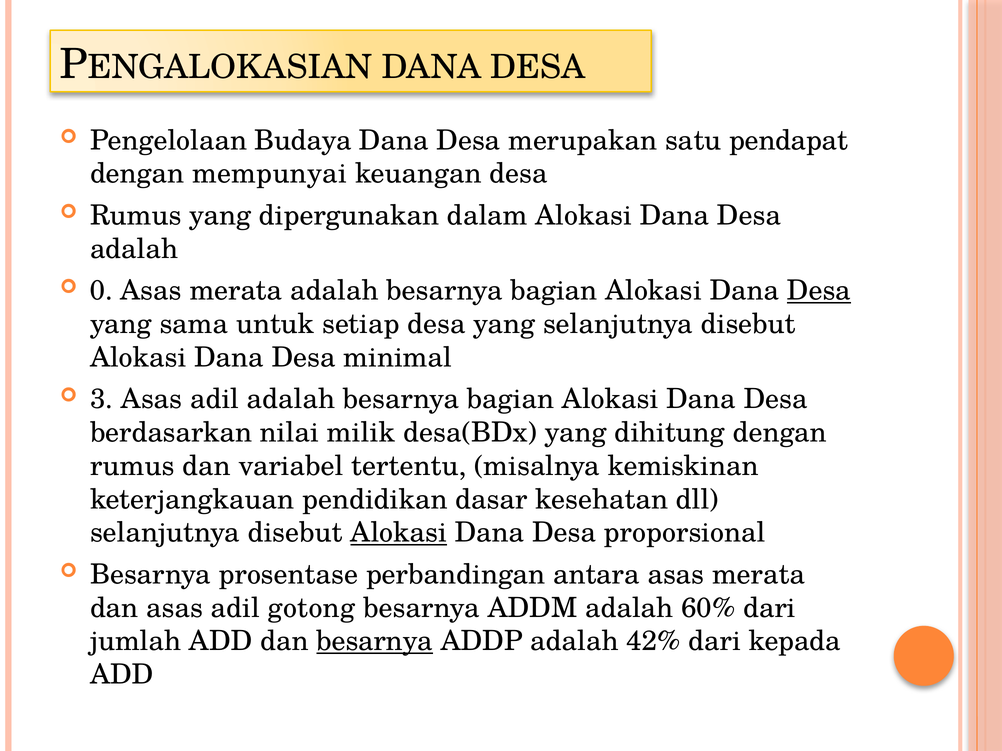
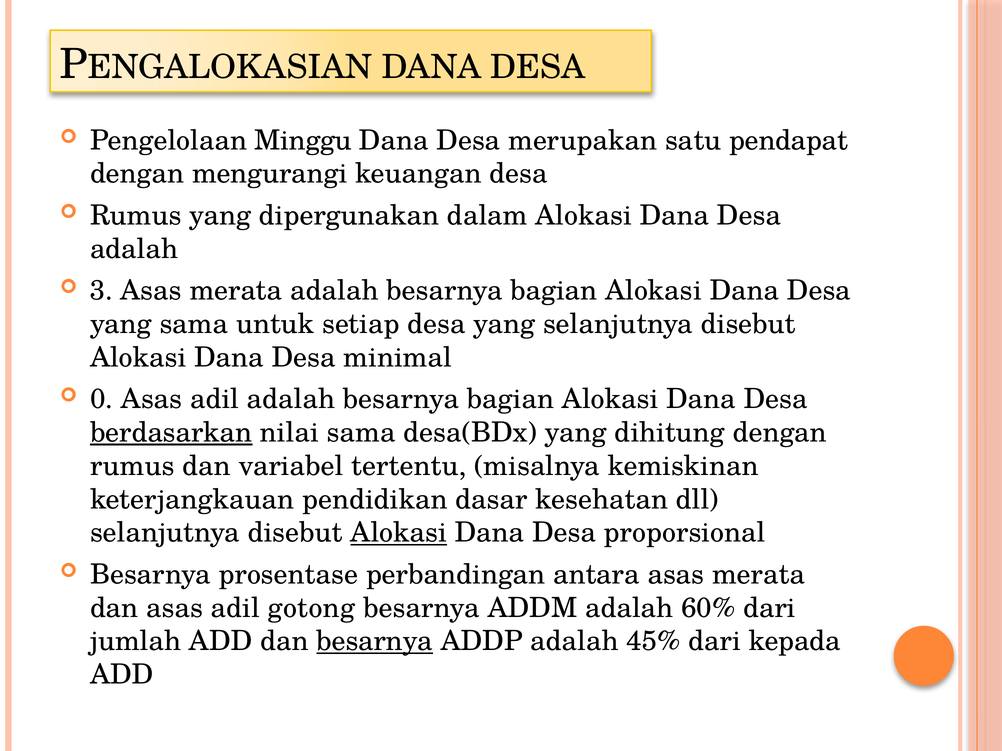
Budaya: Budaya -> Minggu
mempunyai: mempunyai -> mengurangi
0: 0 -> 3
Desa at (819, 291) underline: present -> none
3: 3 -> 0
berdasarkan underline: none -> present
nilai milik: milik -> sama
42%: 42% -> 45%
